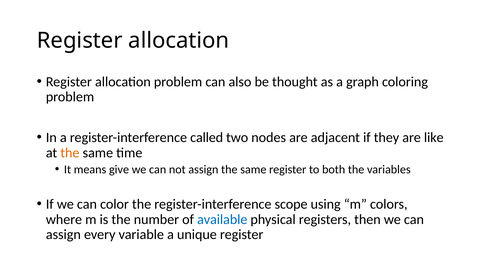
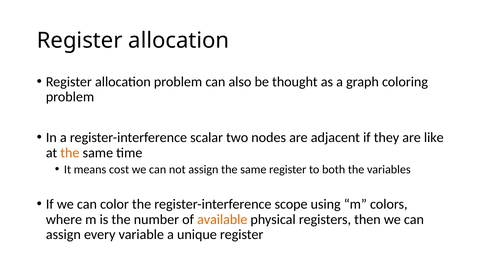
called: called -> scalar
give: give -> cost
available colour: blue -> orange
